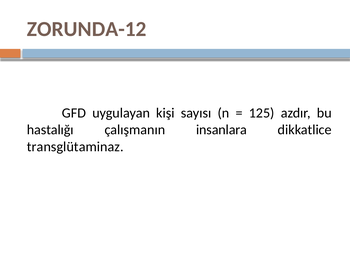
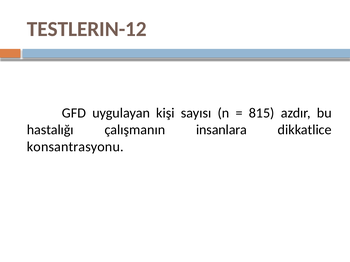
ZORUNDA-12: ZORUNDA-12 -> TESTLERIN-12
125: 125 -> 815
transglütaminaz: transglütaminaz -> konsantrasyonu
